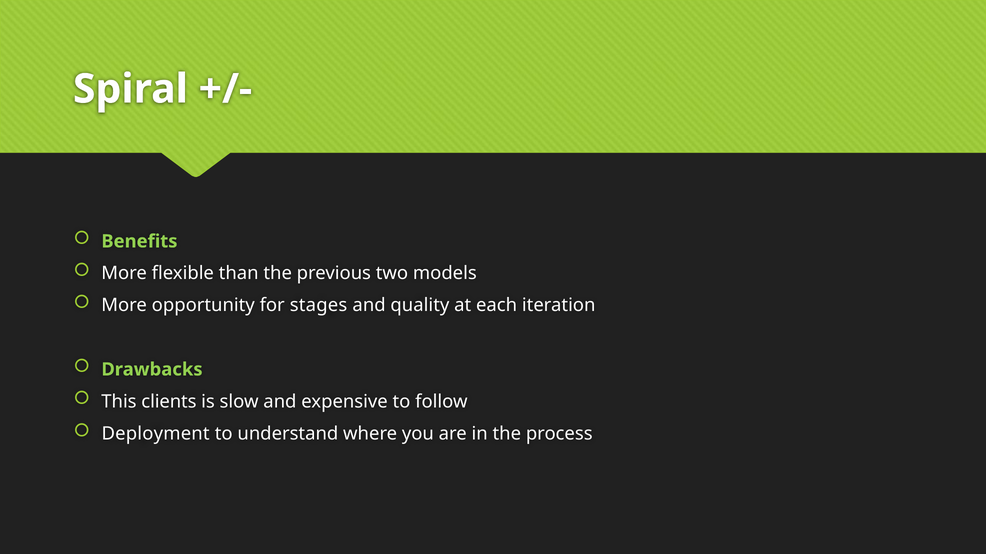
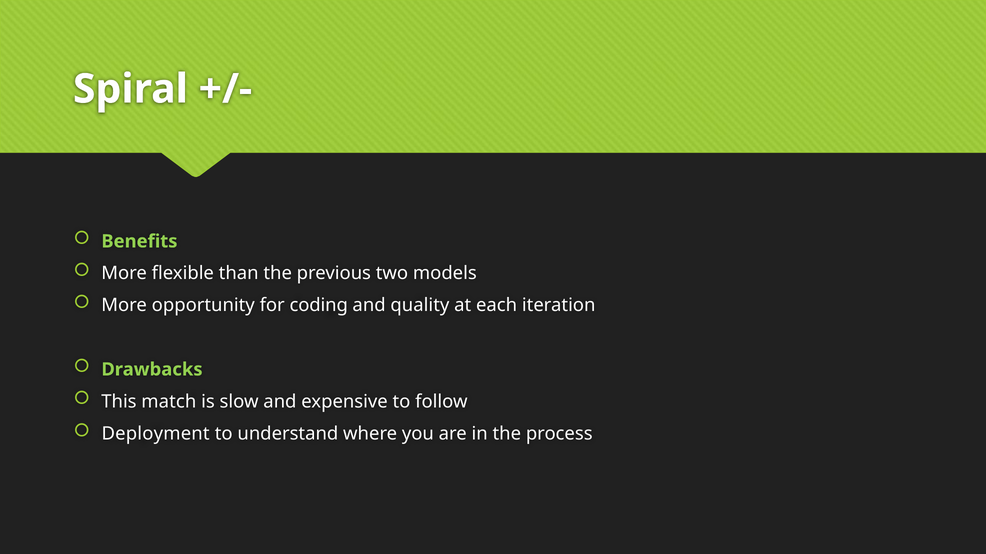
stages: stages -> coding
clients: clients -> match
